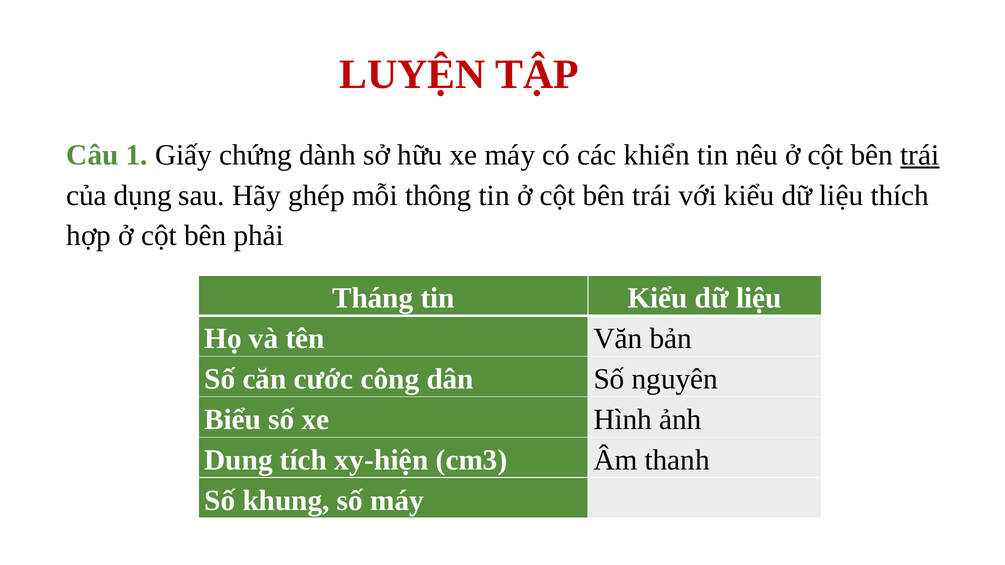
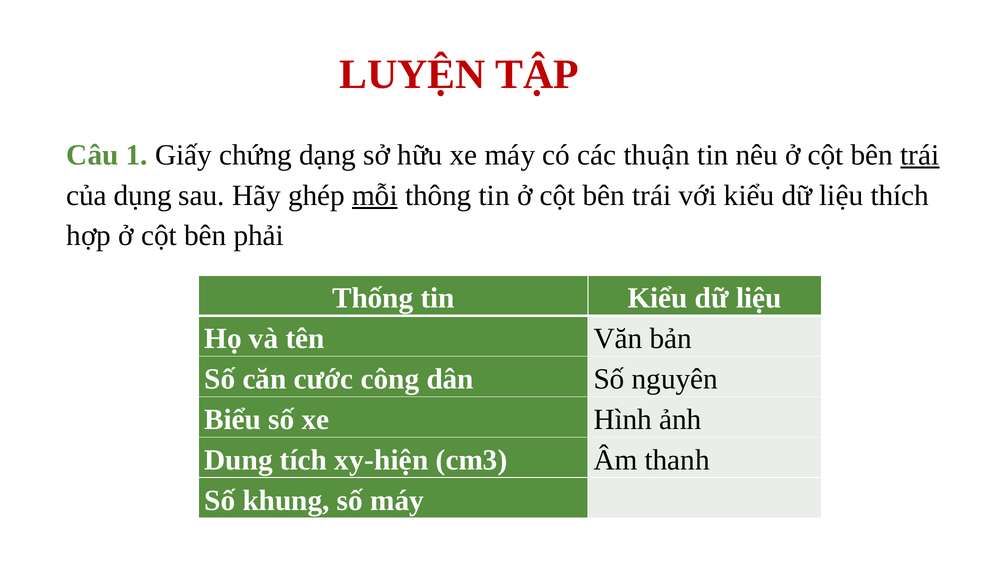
dành: dành -> dạng
khiển: khiển -> thuận
mỗi underline: none -> present
Tháng: Tháng -> Thống
